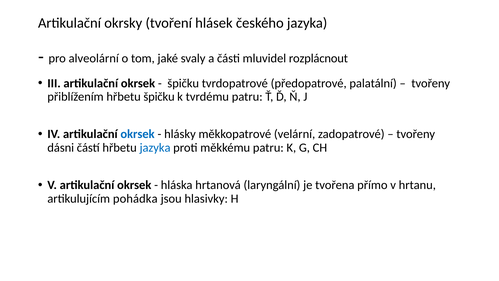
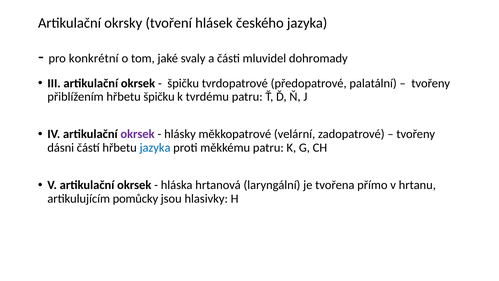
alveolární: alveolární -> konkrétní
rozplácnout: rozplácnout -> dohromady
okrsek at (138, 134) colour: blue -> purple
pohádka: pohádka -> pomůcky
